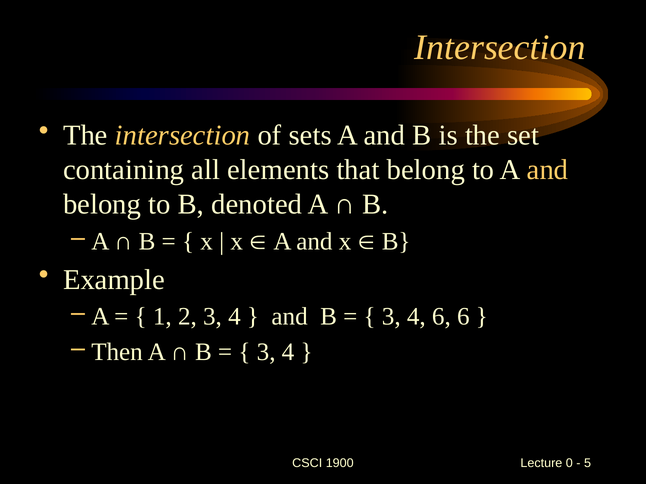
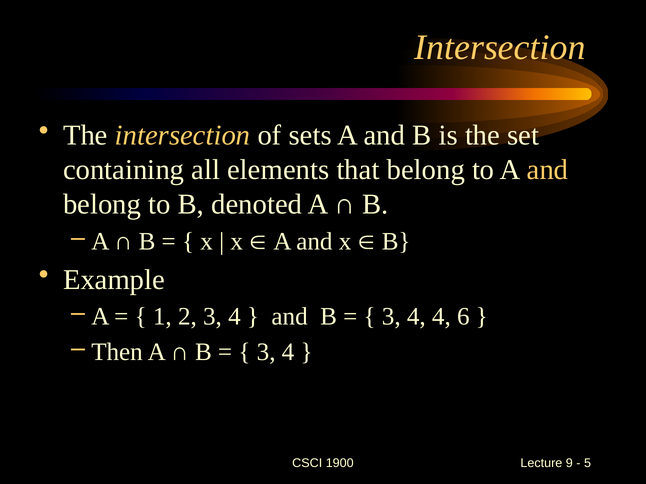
4 6: 6 -> 4
0: 0 -> 9
